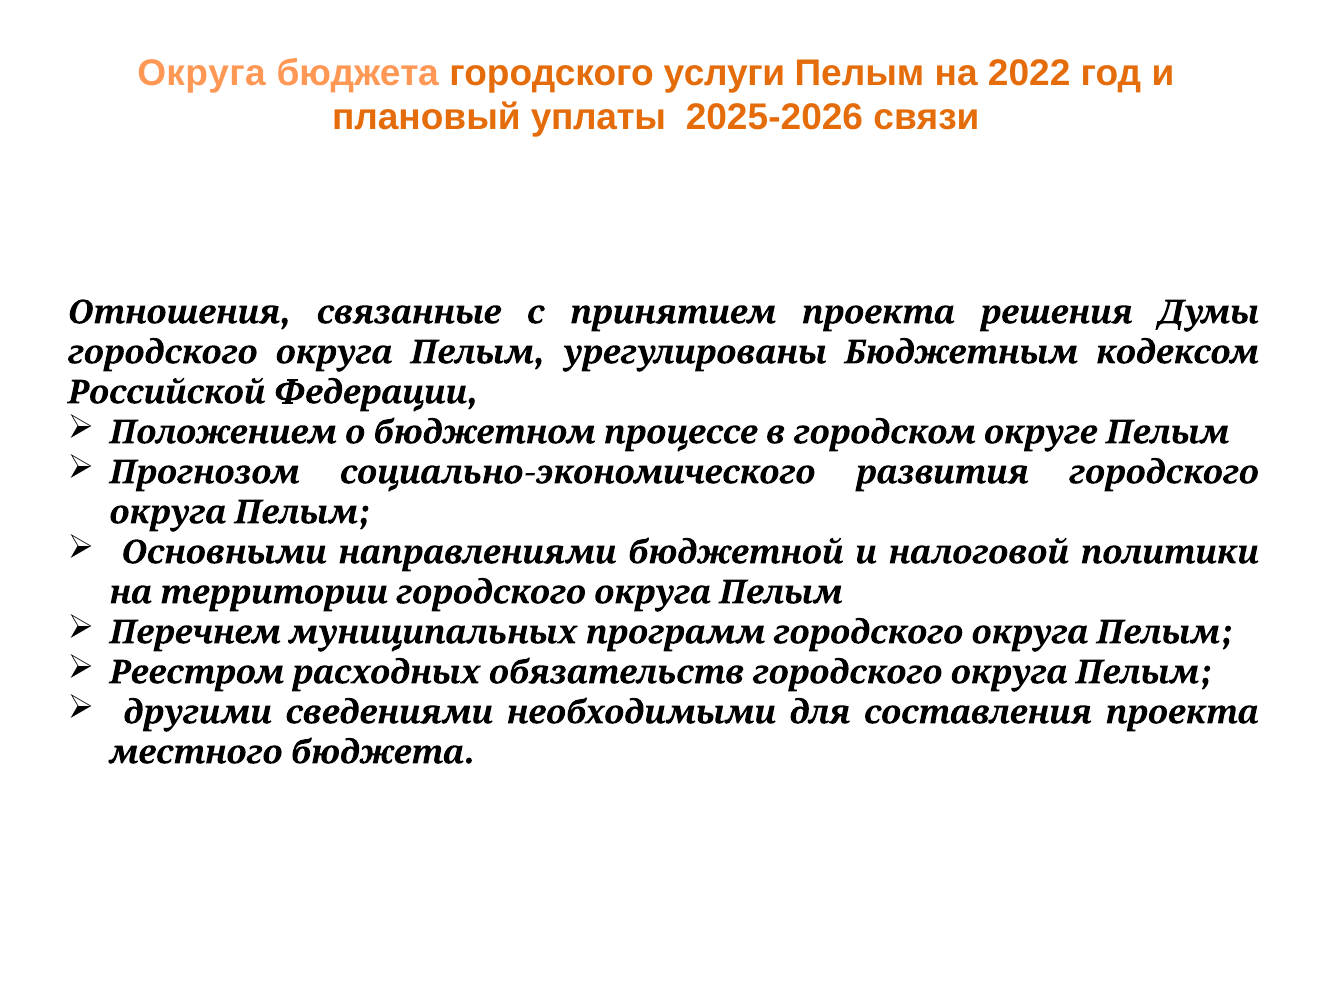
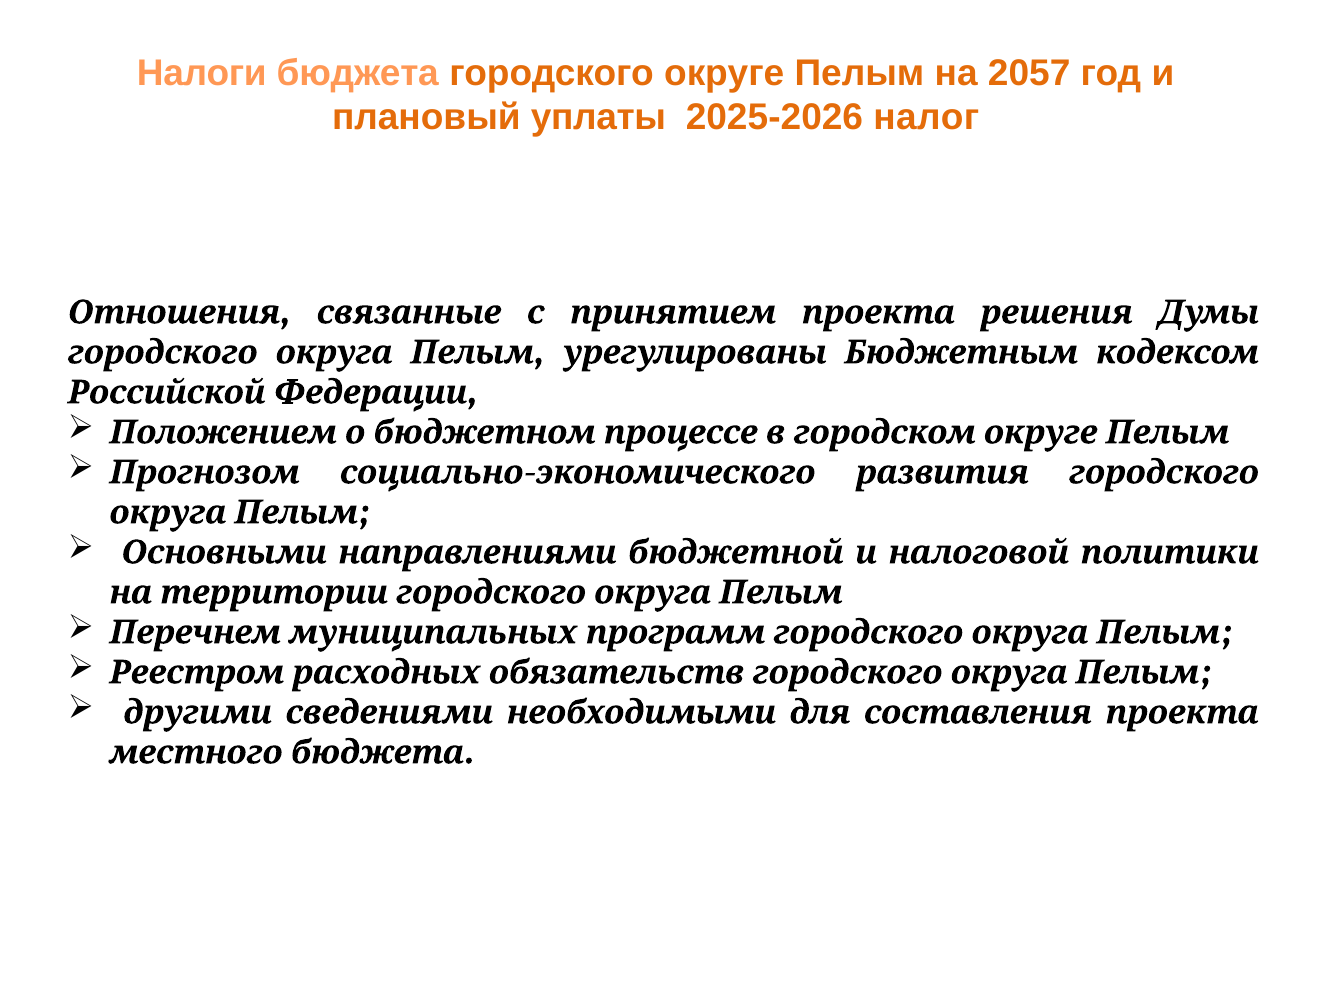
Округа at (201, 73): Округа -> Налоги
городского услуги: услуги -> округе
2022: 2022 -> 2057
связи: связи -> налог
